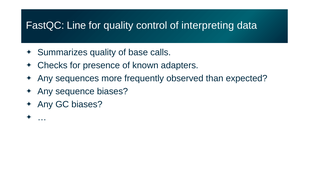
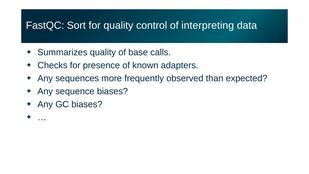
Line: Line -> Sort
